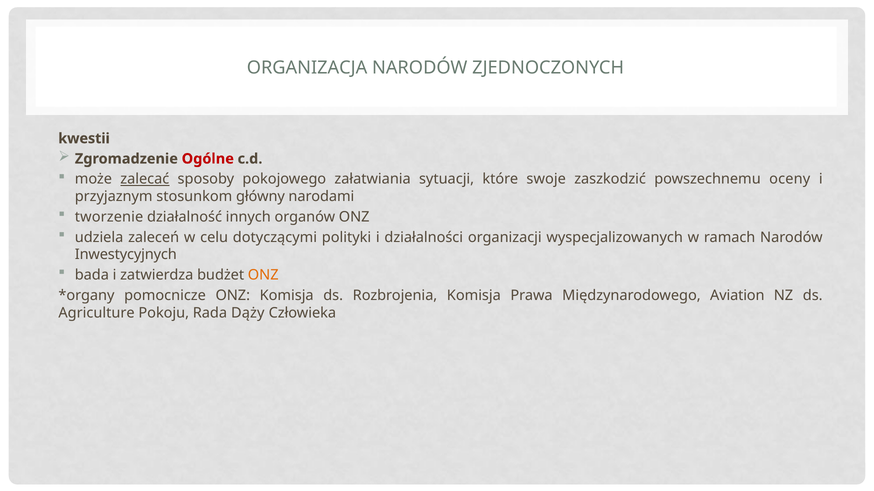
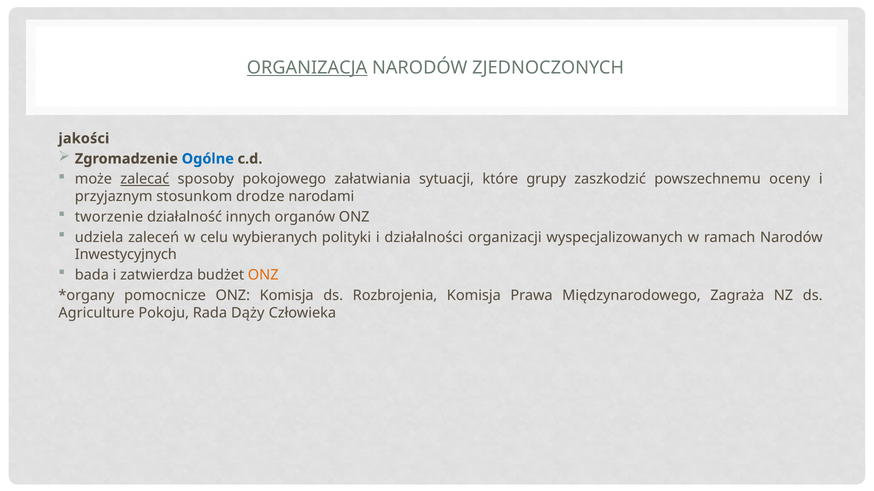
ORGANIZACJA underline: none -> present
kwestii: kwestii -> jakości
Ogólne colour: red -> blue
swoje: swoje -> grupy
główny: główny -> drodze
dotyczącymi: dotyczącymi -> wybieranych
Aviation: Aviation -> Zagraża
